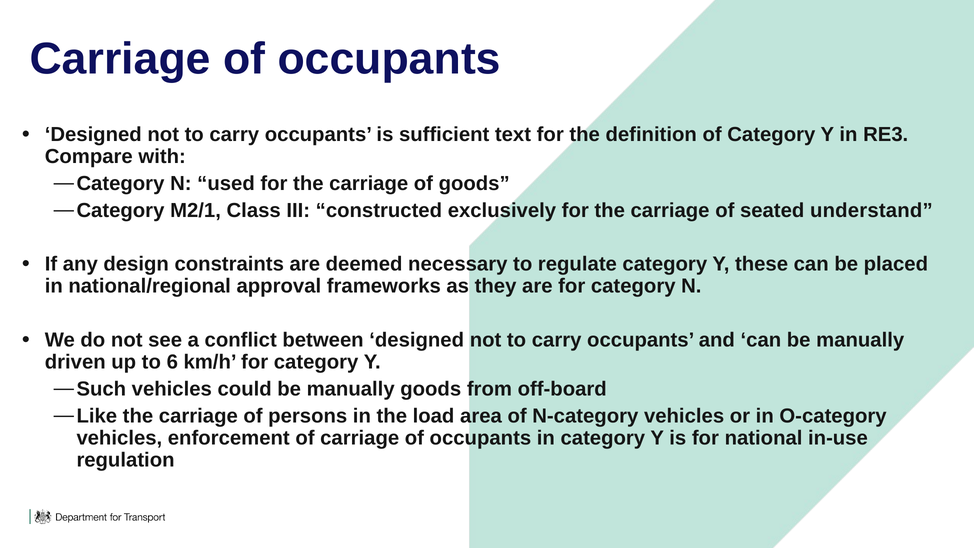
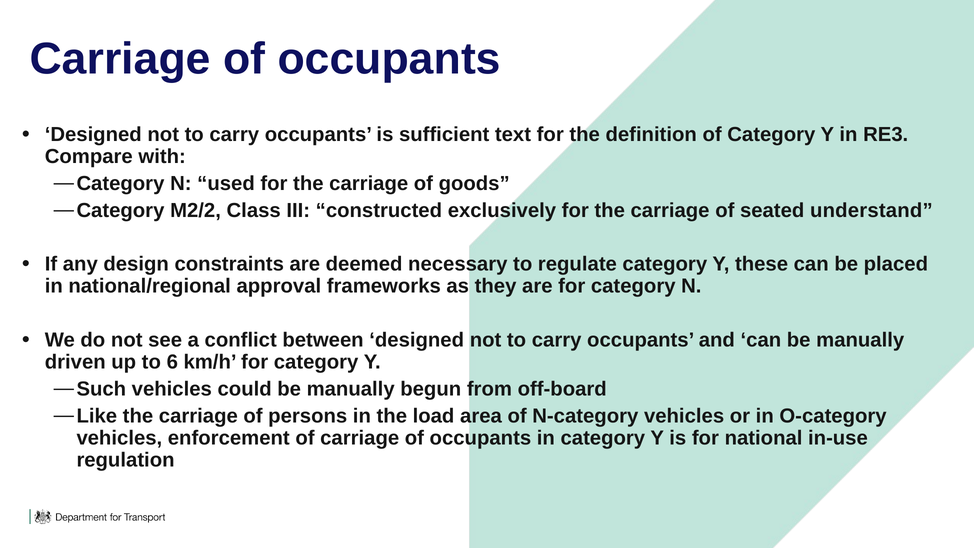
M2/1: M2/1 -> M2/2
manually goods: goods -> begun
